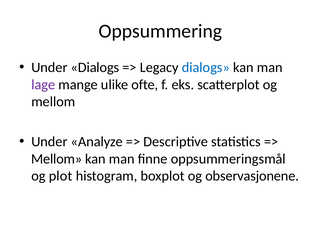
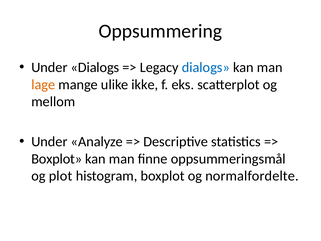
lage colour: purple -> orange
ofte: ofte -> ikke
Mellom at (57, 159): Mellom -> Boxplot
observasjonene: observasjonene -> normalfordelte
